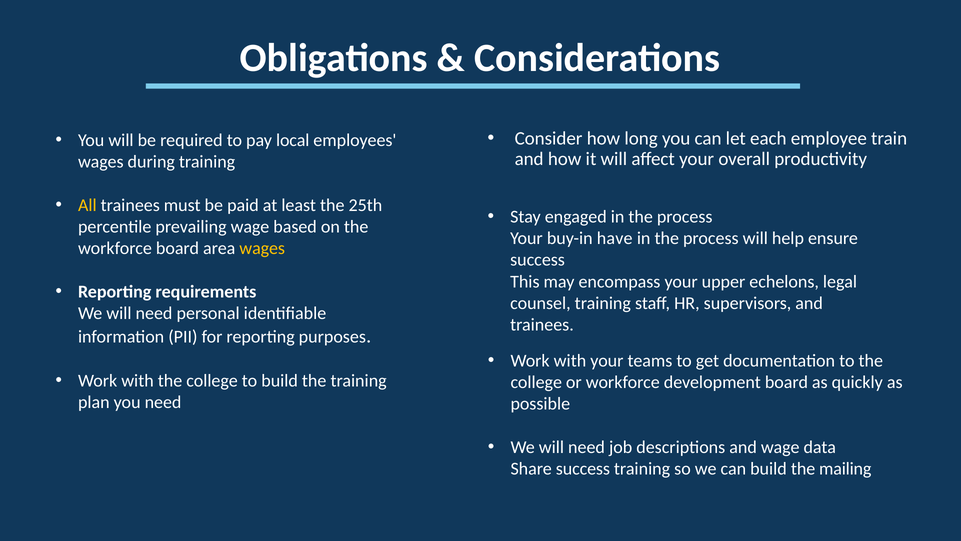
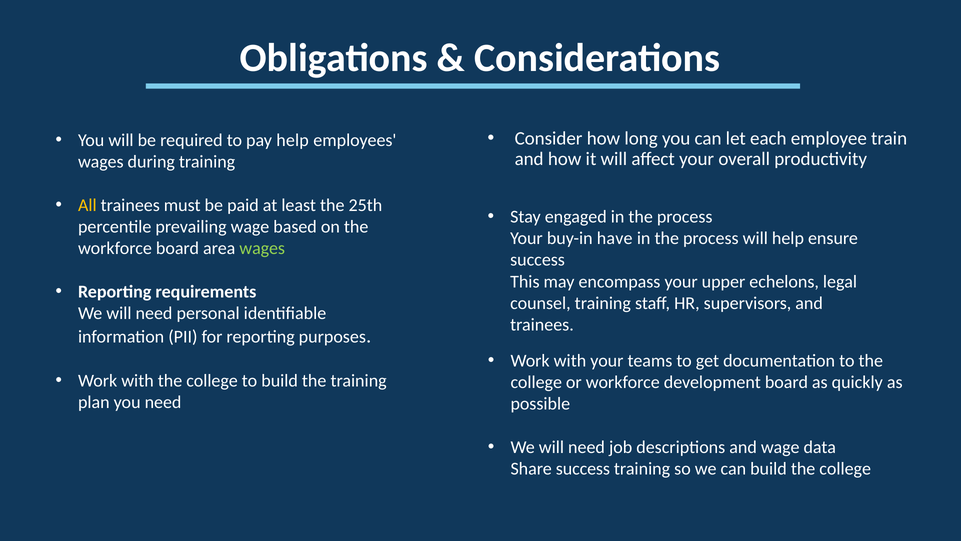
pay local: local -> help
wages at (262, 248) colour: yellow -> light green
build the mailing: mailing -> college
